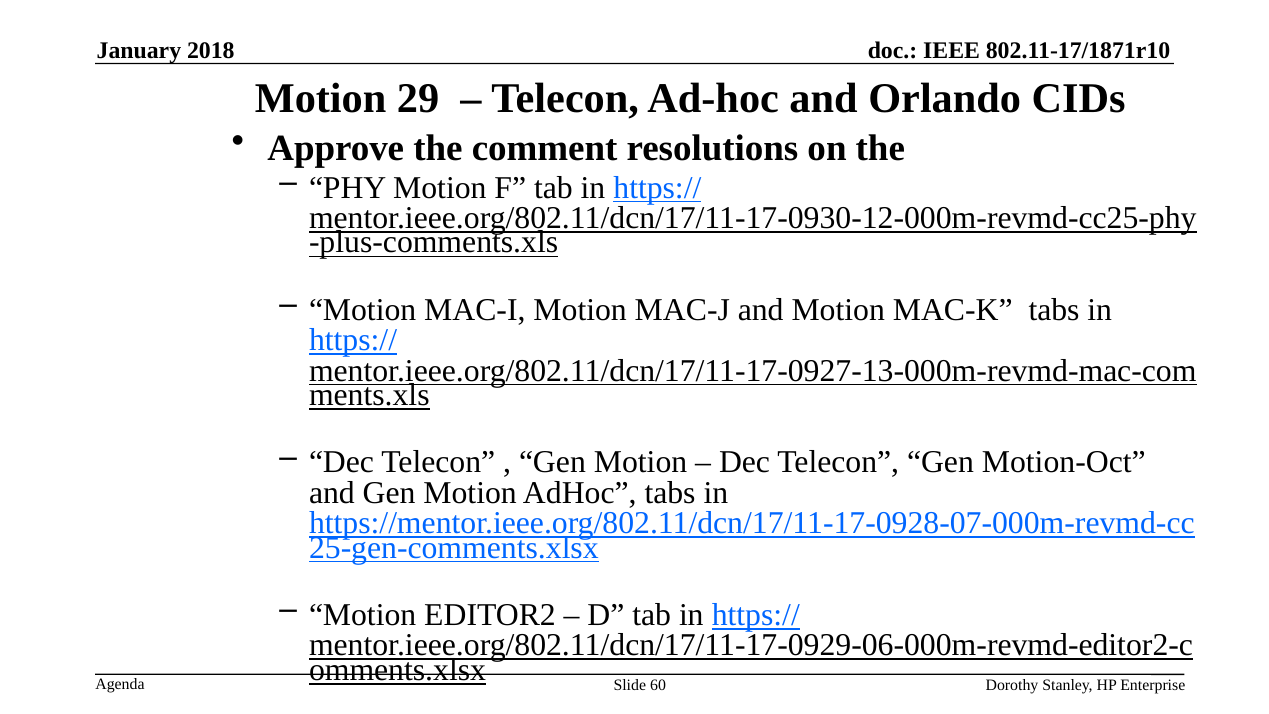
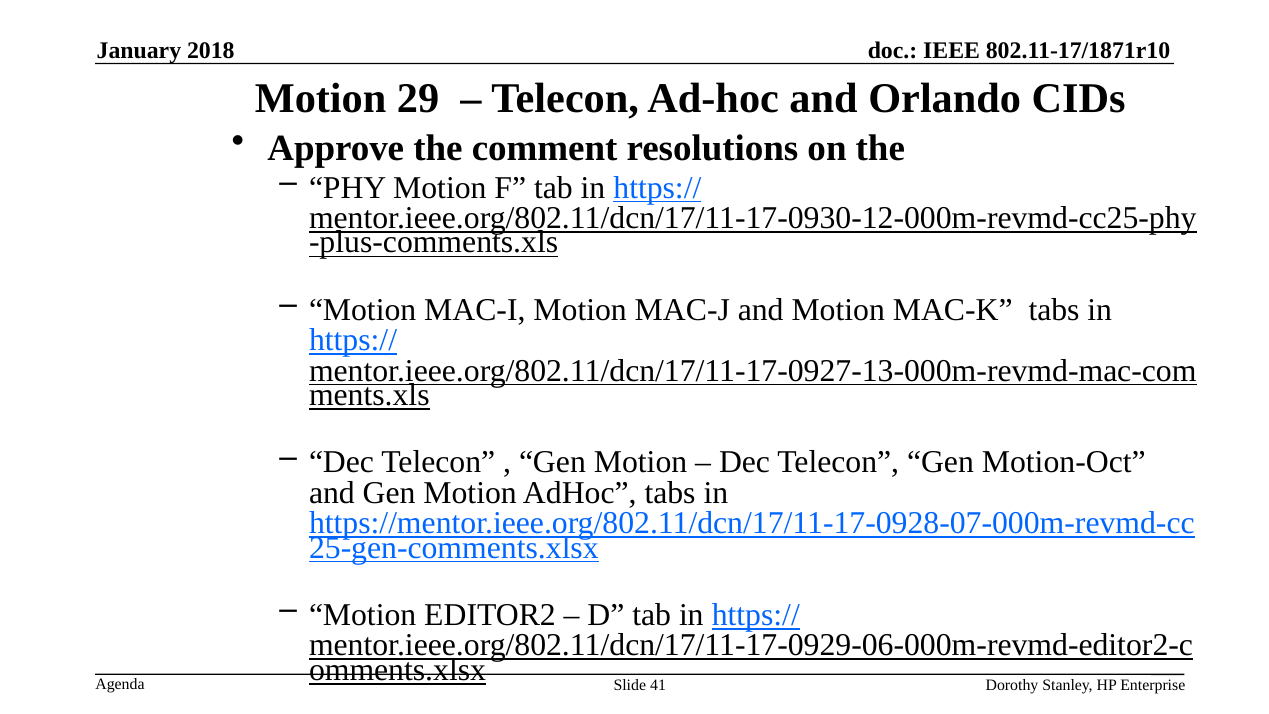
60: 60 -> 41
